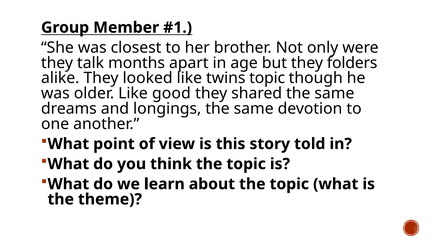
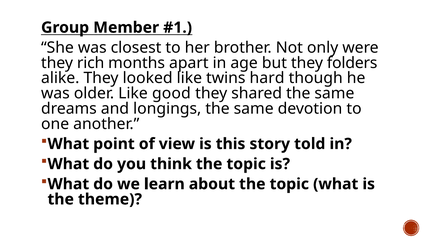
talk: talk -> rich
twins topic: topic -> hard
